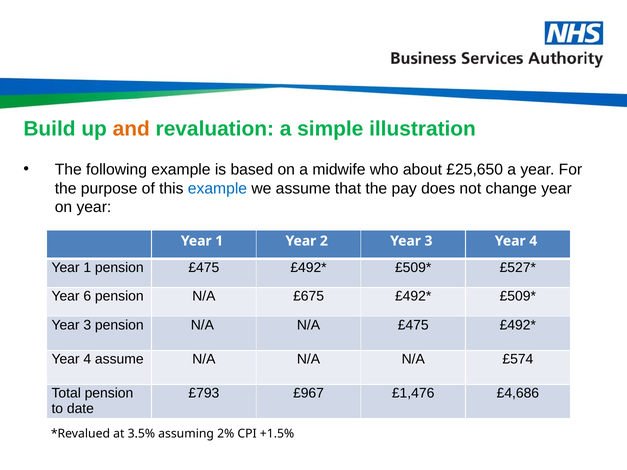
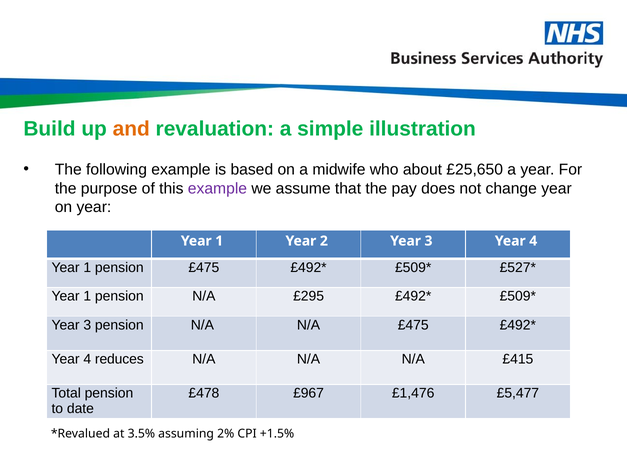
example at (217, 189) colour: blue -> purple
6 at (87, 296): 6 -> 1
£675: £675 -> £295
4 assume: assume -> reduces
£574: £574 -> £415
£793: £793 -> £478
£4,686: £4,686 -> £5,477
